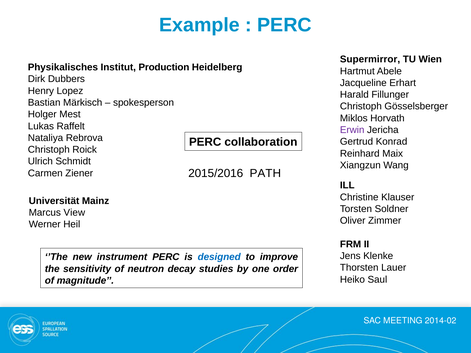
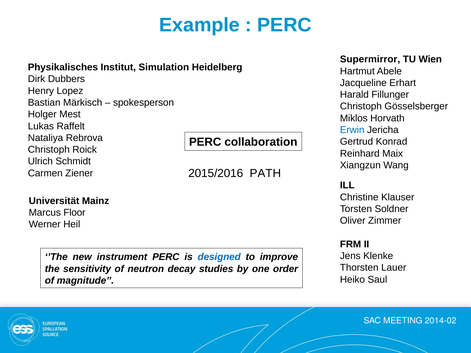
Production: Production -> Simulation
Erwin colour: purple -> blue
View: View -> Floor
